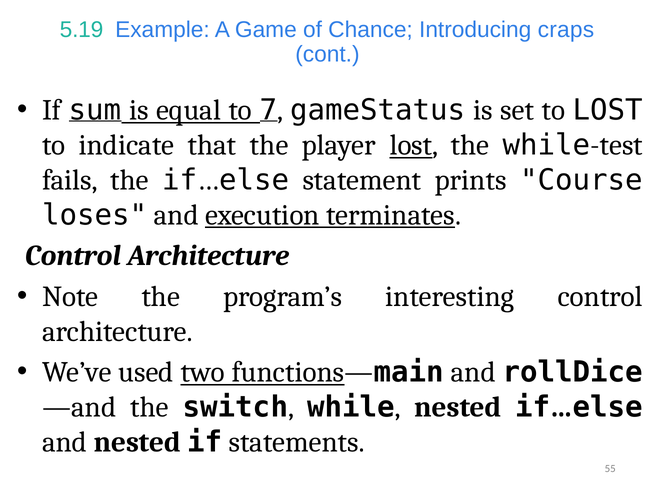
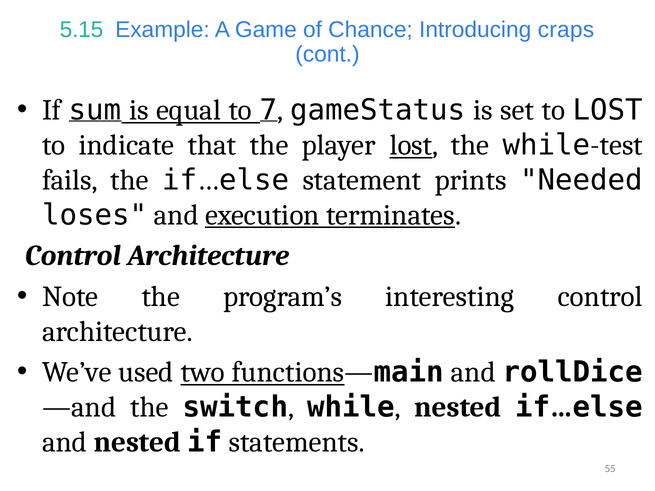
5.19: 5.19 -> 5.15
Course: Course -> Needed
